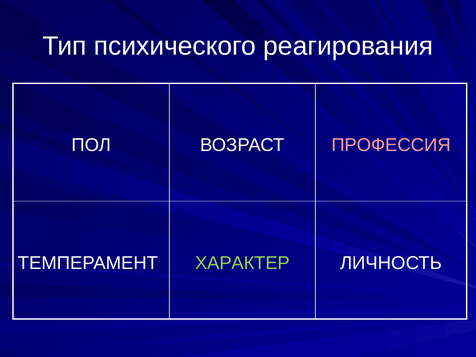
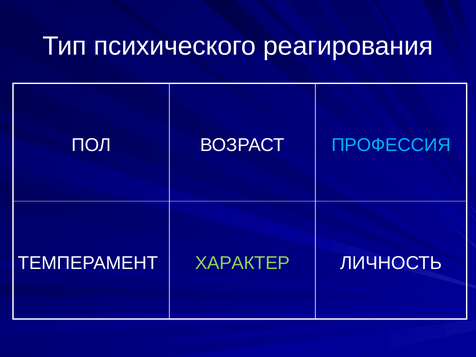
ПРОФЕССИЯ colour: pink -> light blue
